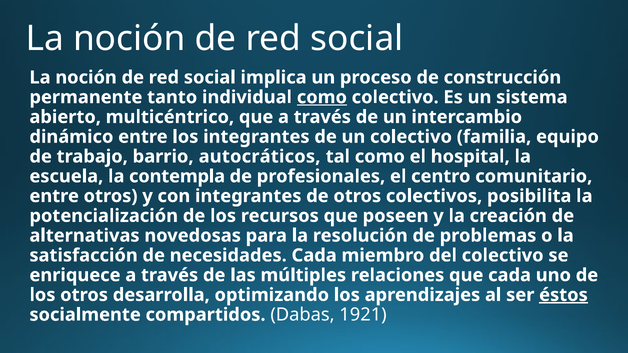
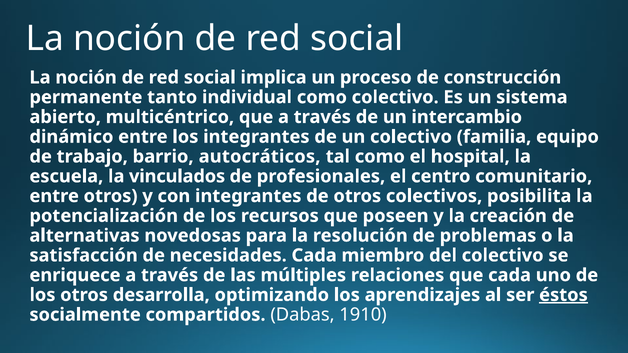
como at (322, 97) underline: present -> none
contempla: contempla -> vinculados
1921: 1921 -> 1910
